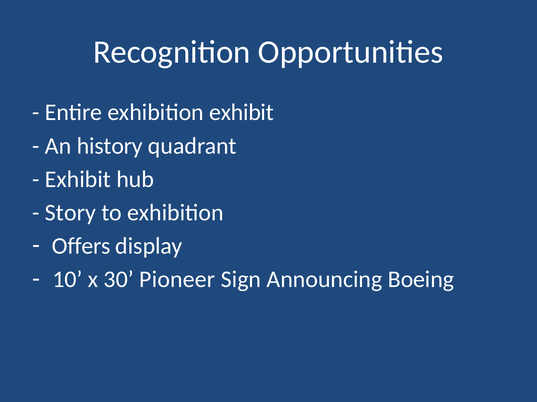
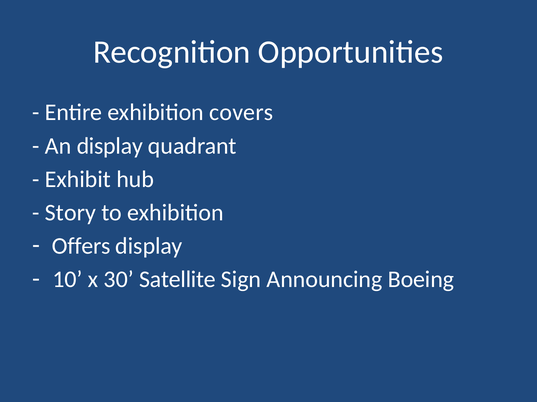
exhibition exhibit: exhibit -> covers
An history: history -> display
Pioneer: Pioneer -> Satellite
